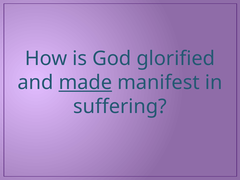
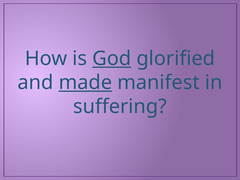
God underline: none -> present
